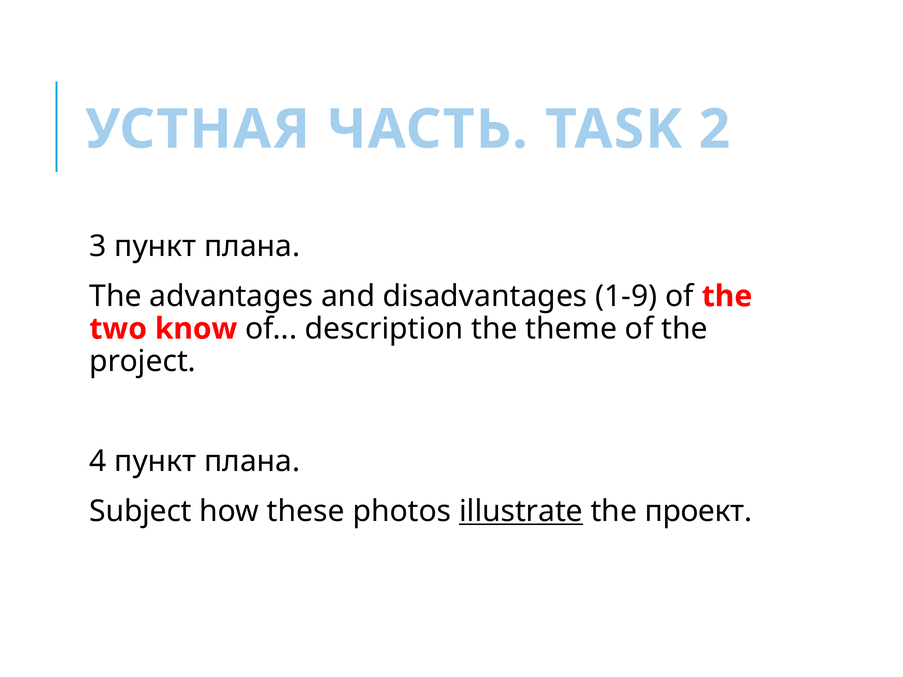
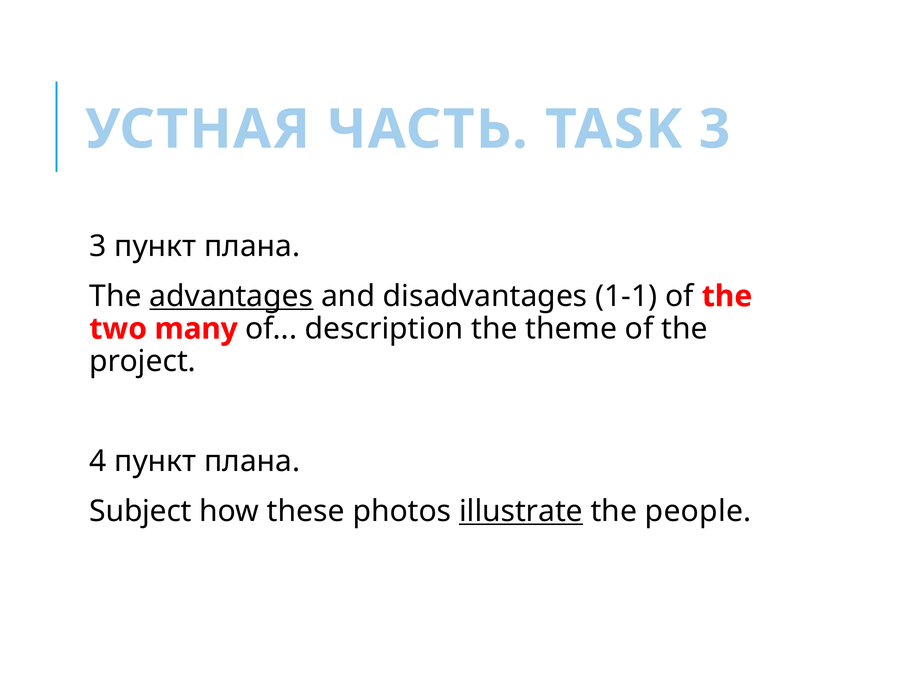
TASK 2: 2 -> 3
advantages underline: none -> present
1-9: 1-9 -> 1-1
know: know -> many
проект: проект -> people
